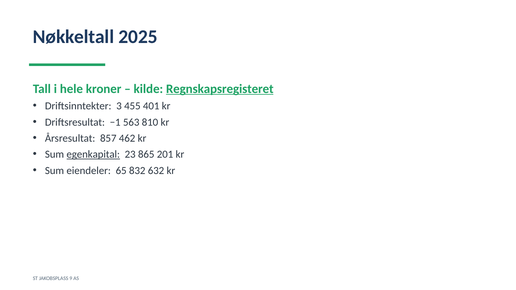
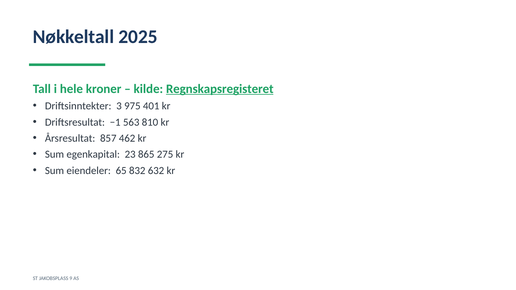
455: 455 -> 975
egenkapital underline: present -> none
201: 201 -> 275
